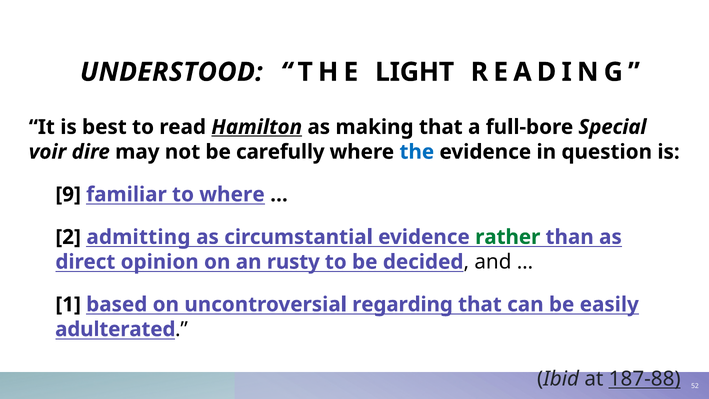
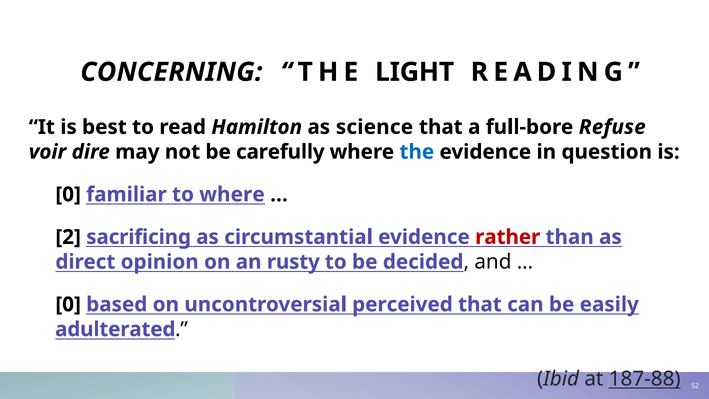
UNDERSTOOD: UNDERSTOOD -> CONCERNING
Hamilton underline: present -> none
making: making -> science
Special: Special -> Refuse
9 at (68, 194): 9 -> 0
admitting: admitting -> sacrificing
rather colour: green -> red
1 at (68, 304): 1 -> 0
regarding: regarding -> perceived
